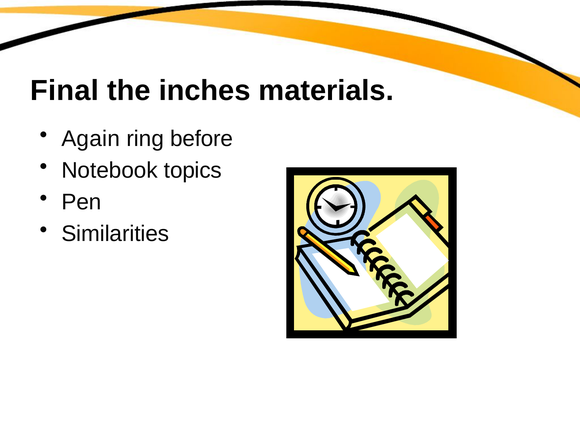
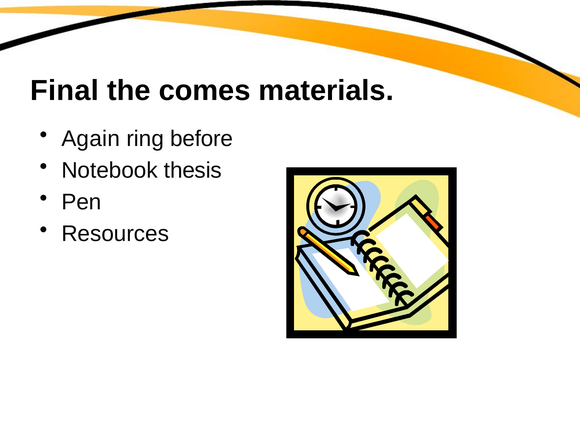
inches: inches -> comes
topics: topics -> thesis
Similarities: Similarities -> Resources
